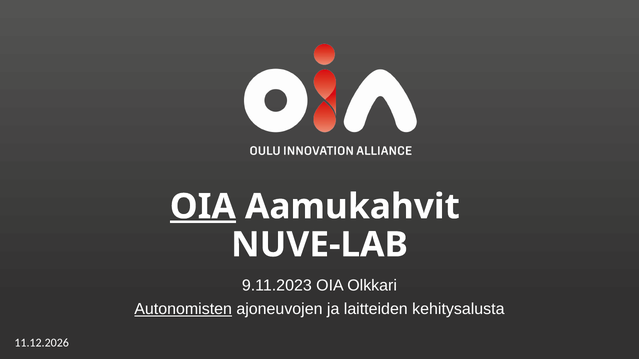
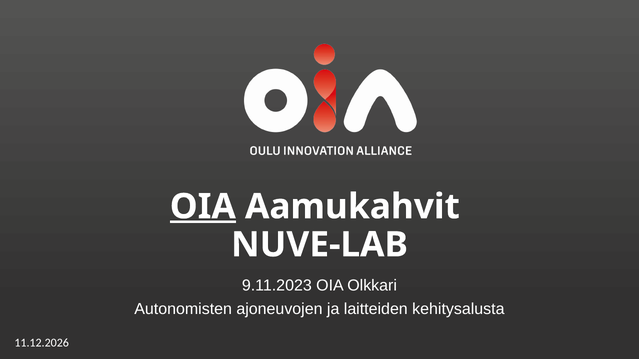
Autonomisten underline: present -> none
